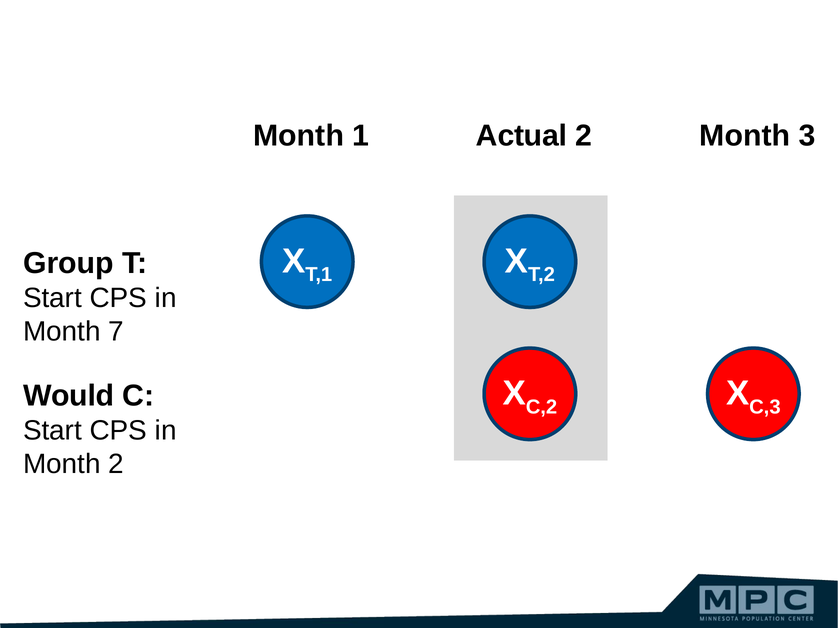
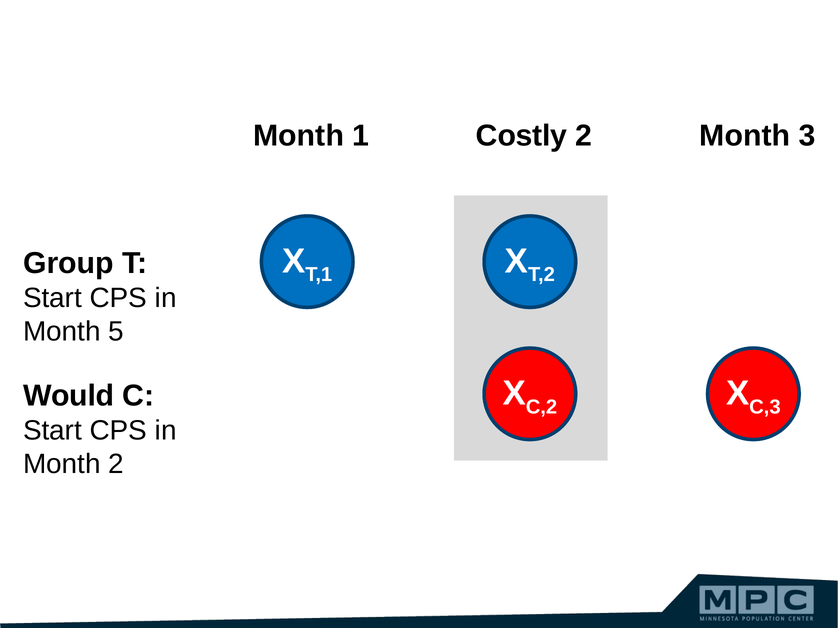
Actual: Actual -> Costly
7: 7 -> 5
